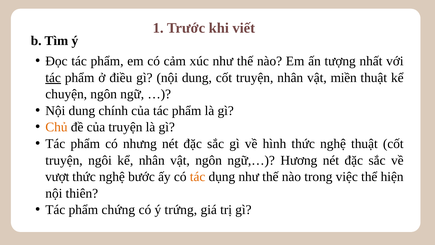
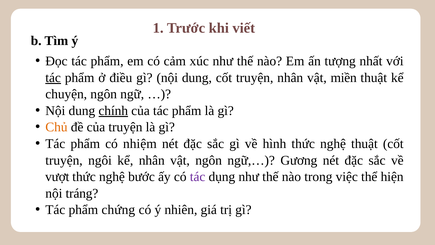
chính underline: none -> present
nhưng: nhưng -> nhiệm
Hương: Hương -> Gương
tác at (198, 177) colour: orange -> purple
thiên: thiên -> tráng
trứng: trứng -> nhiên
